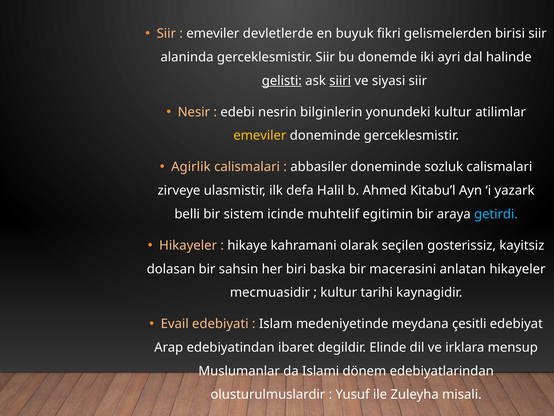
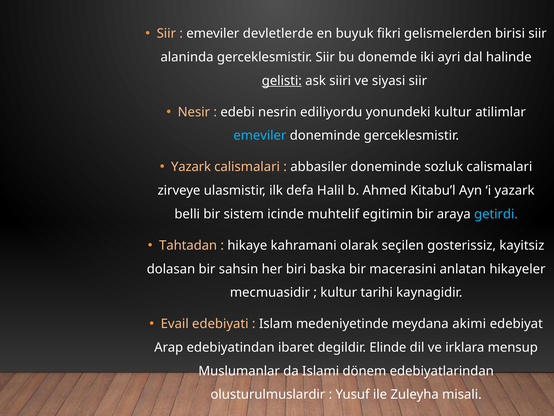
siiri underline: present -> none
bilginlerin: bilginlerin -> ediliyordu
emeviler at (260, 136) colour: yellow -> light blue
Agirlik at (191, 167): Agirlik -> Yazark
Hikayeler at (188, 245): Hikayeler -> Tahtadan
çesitli: çesitli -> akimi
